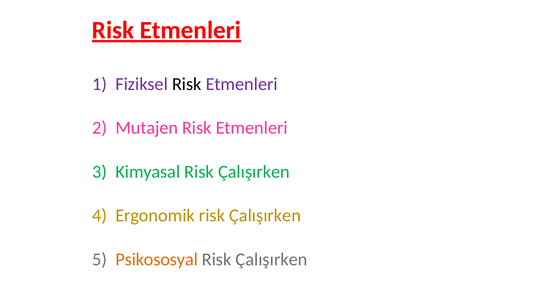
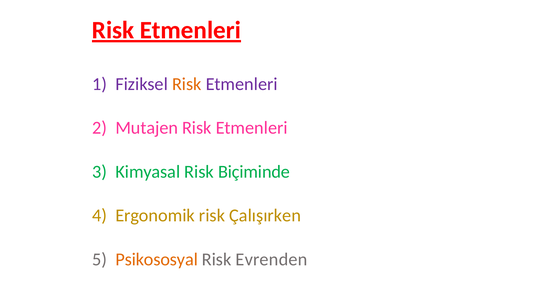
Risk at (187, 84) colour: black -> orange
Kimyasal Risk Çalışırken: Çalışırken -> Biçiminde
Çalışırken at (272, 260): Çalışırken -> Evrenden
